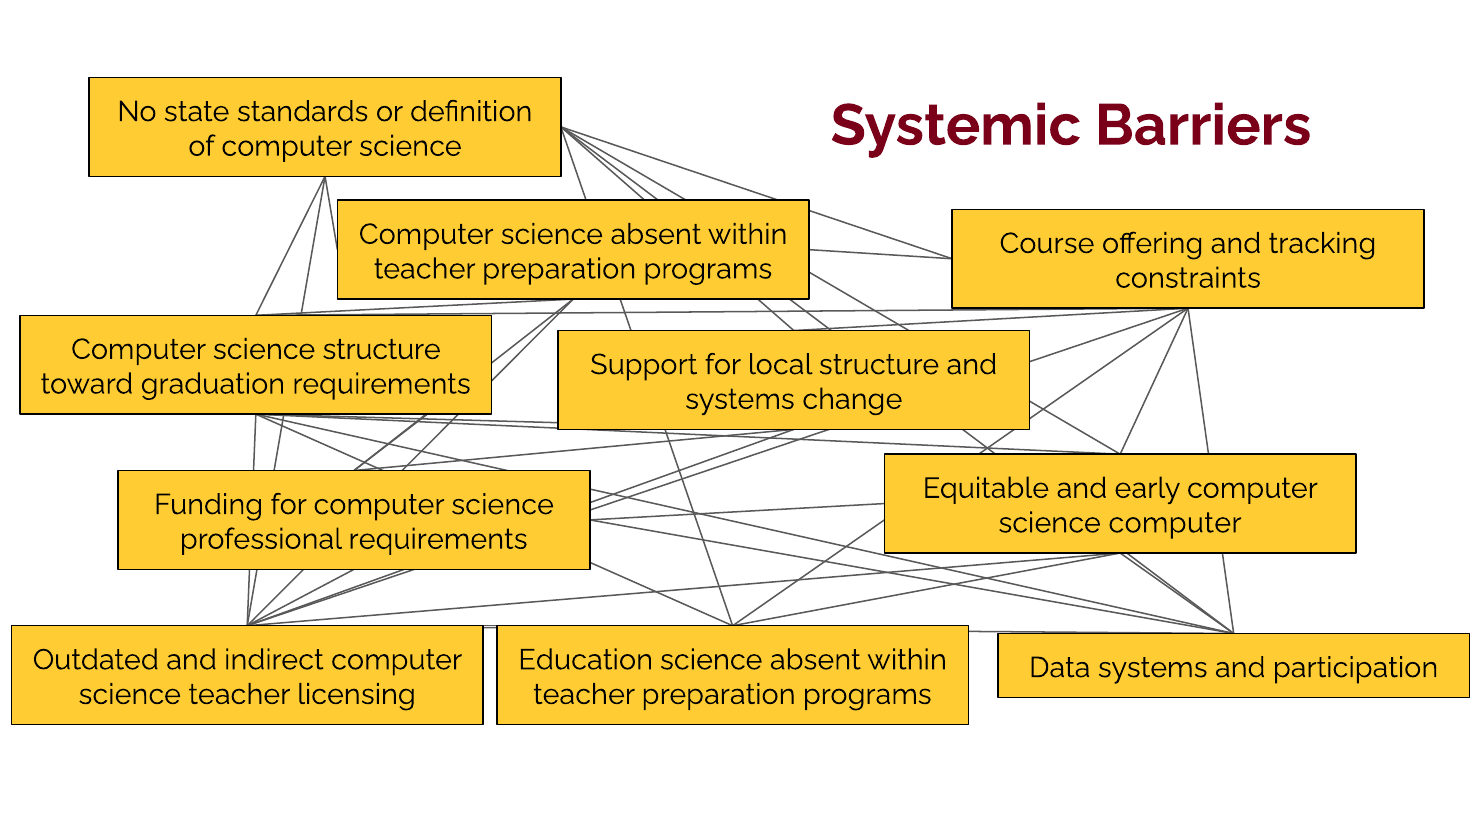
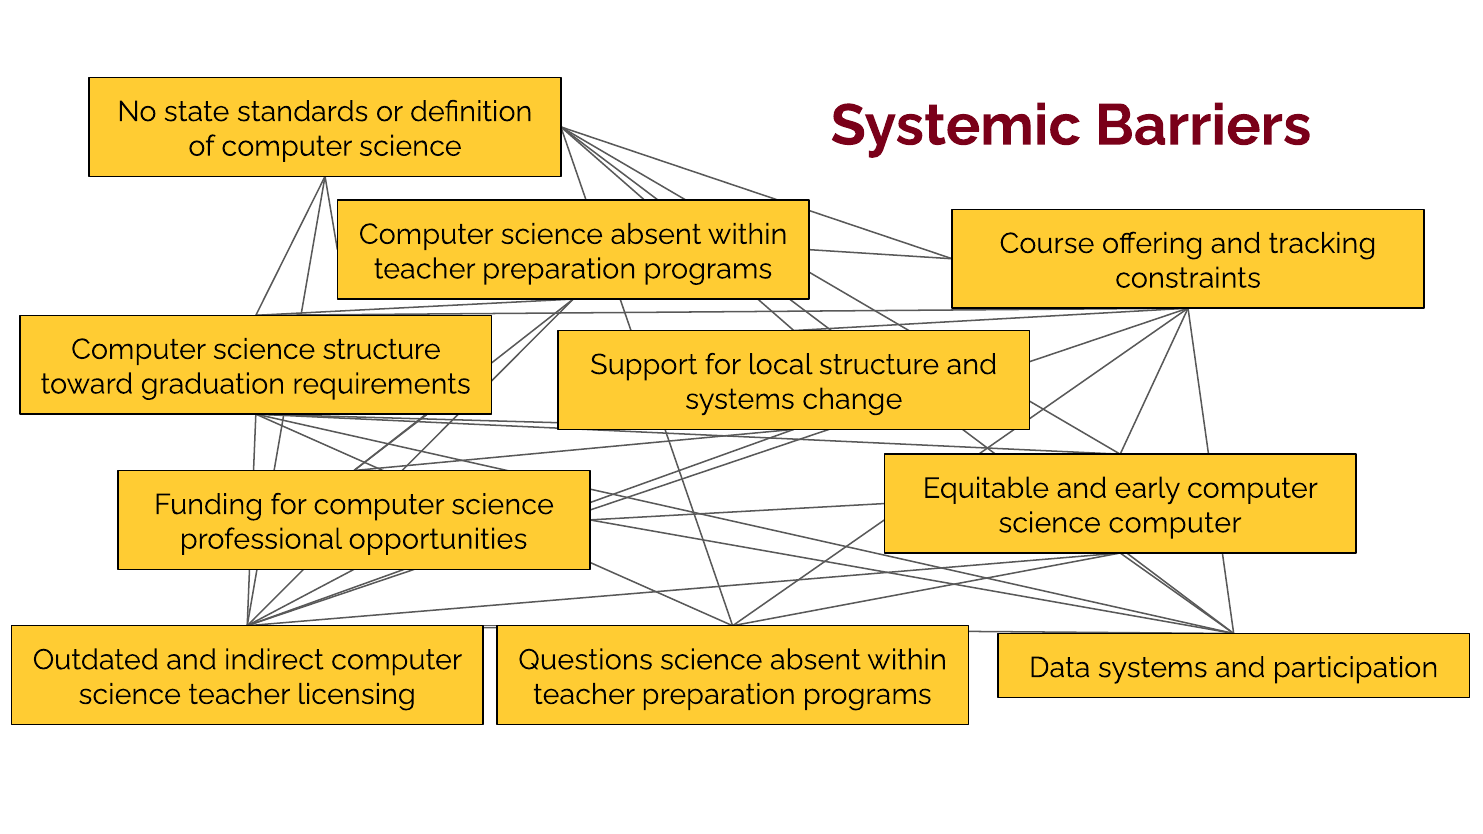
professional requirements: requirements -> opportunities
Education: Education -> Questions
